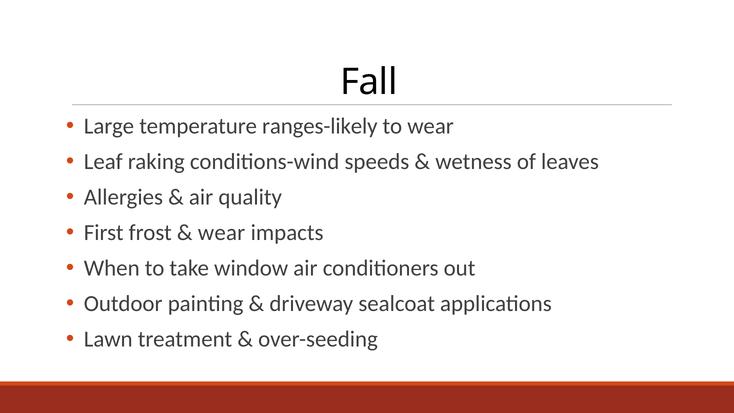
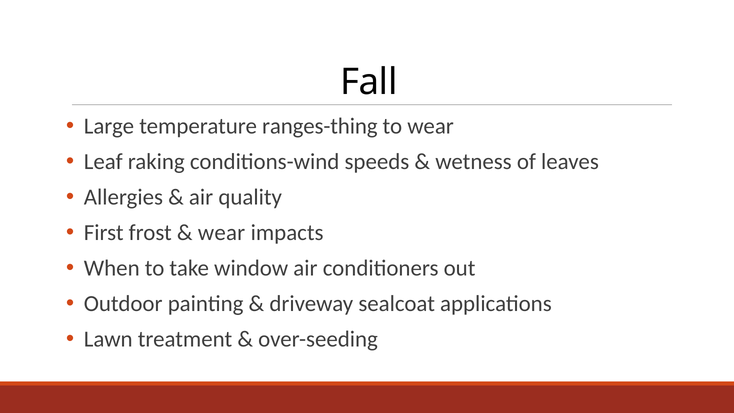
ranges-likely: ranges-likely -> ranges-thing
